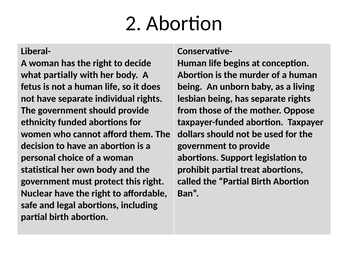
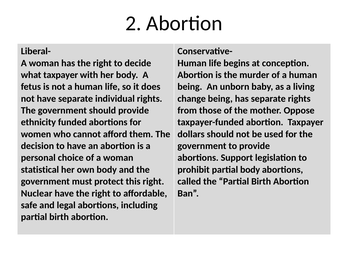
what partially: partially -> taxpayer
lesbian: lesbian -> change
partial treat: treat -> body
